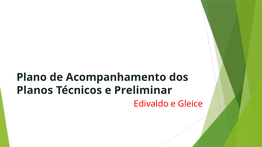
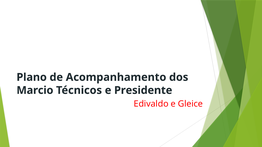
Planos: Planos -> Marcio
Preliminar: Preliminar -> Presidente
